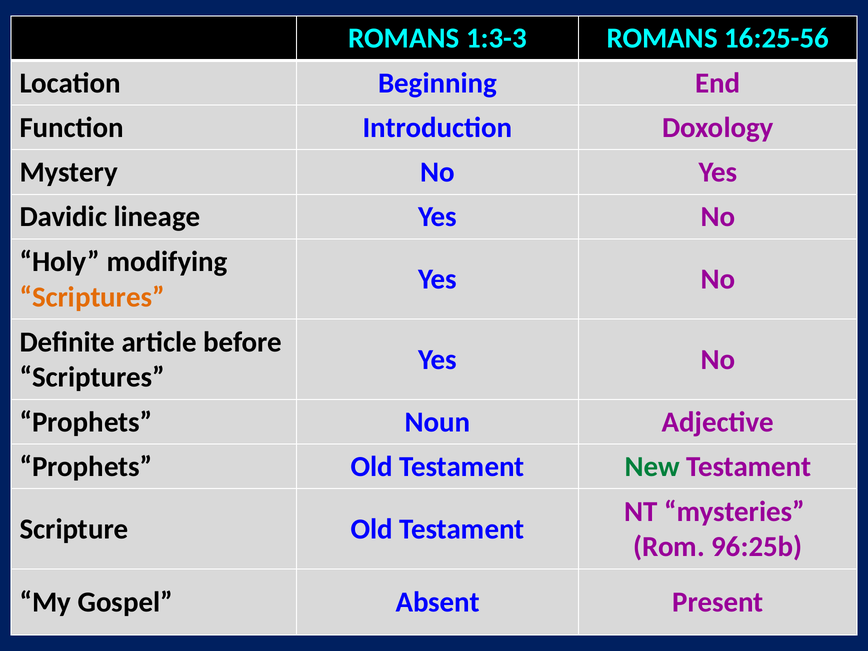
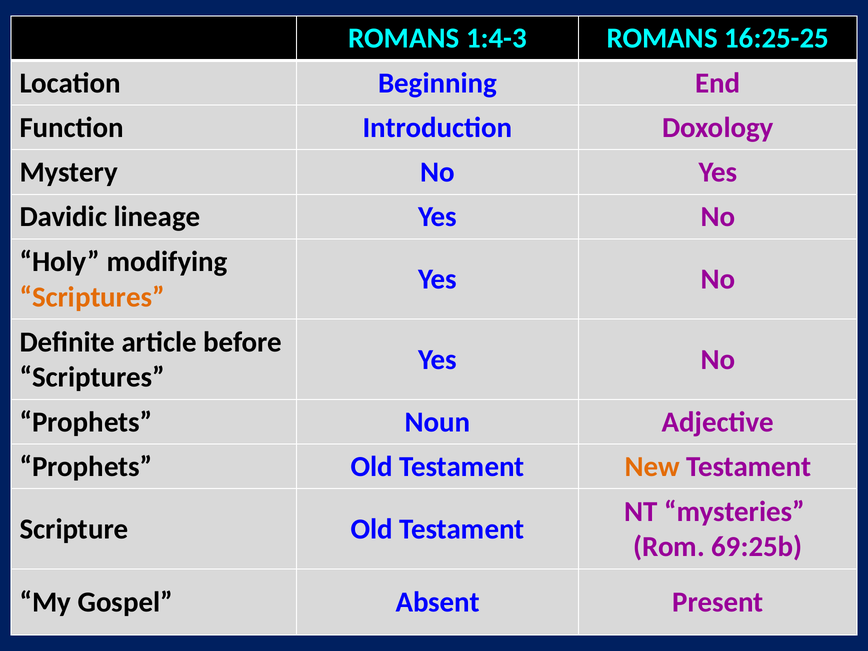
1:3-3: 1:3-3 -> 1:4-3
16:25-56: 16:25-56 -> 16:25-25
New colour: green -> orange
96:25b: 96:25b -> 69:25b
